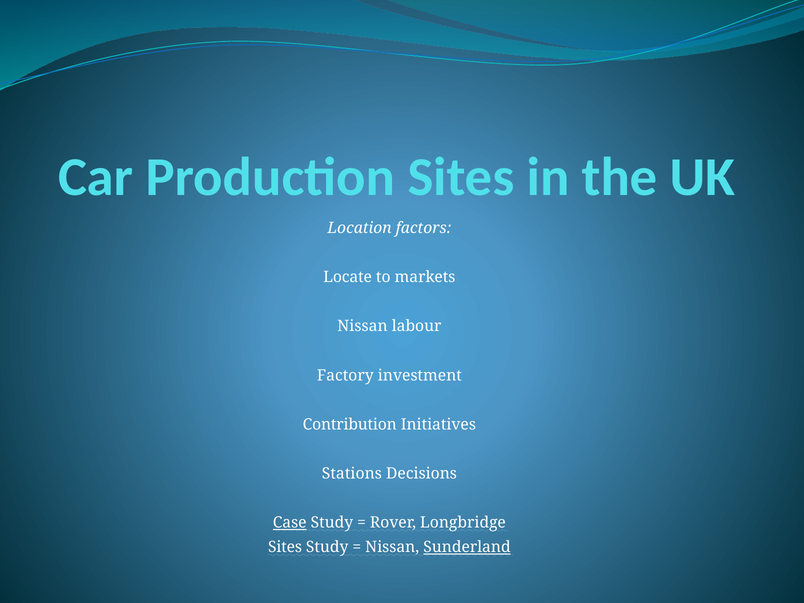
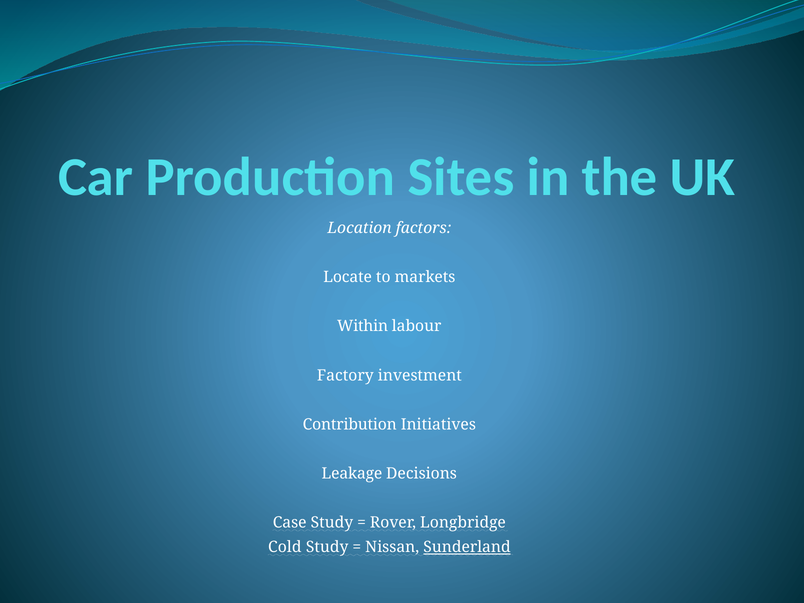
Nissan at (362, 326): Nissan -> Within
Stations: Stations -> Leakage
Case underline: present -> none
Sites at (285, 547): Sites -> Cold
